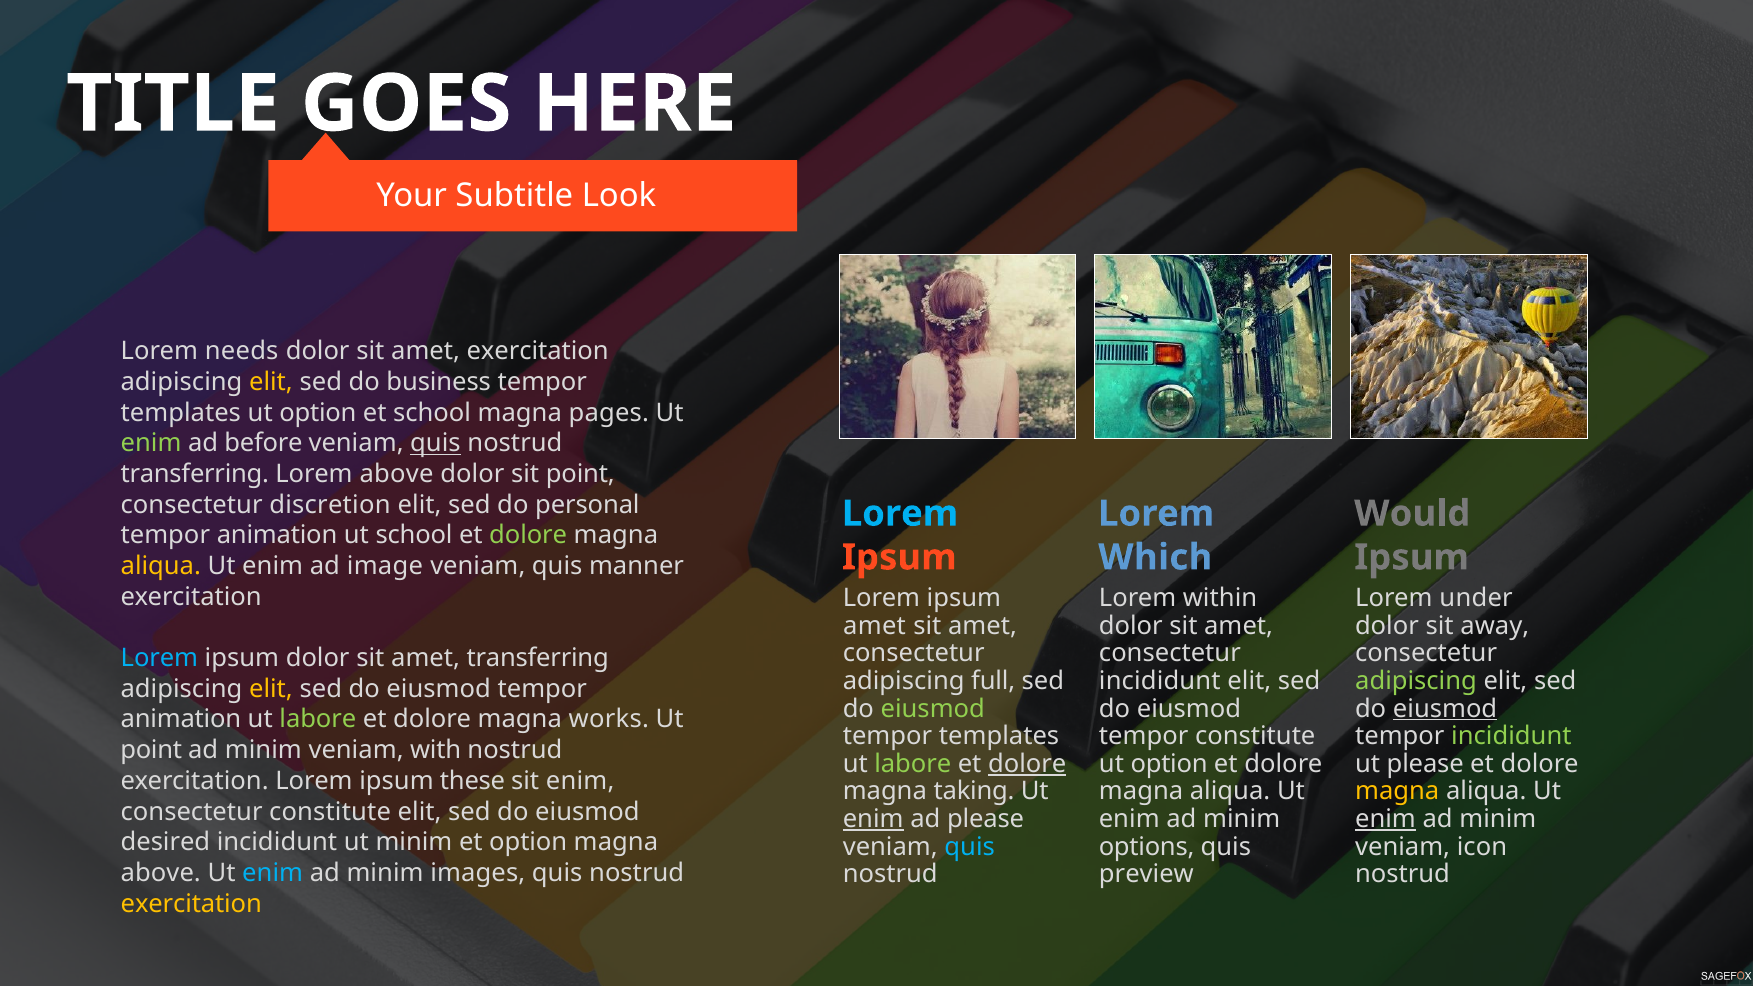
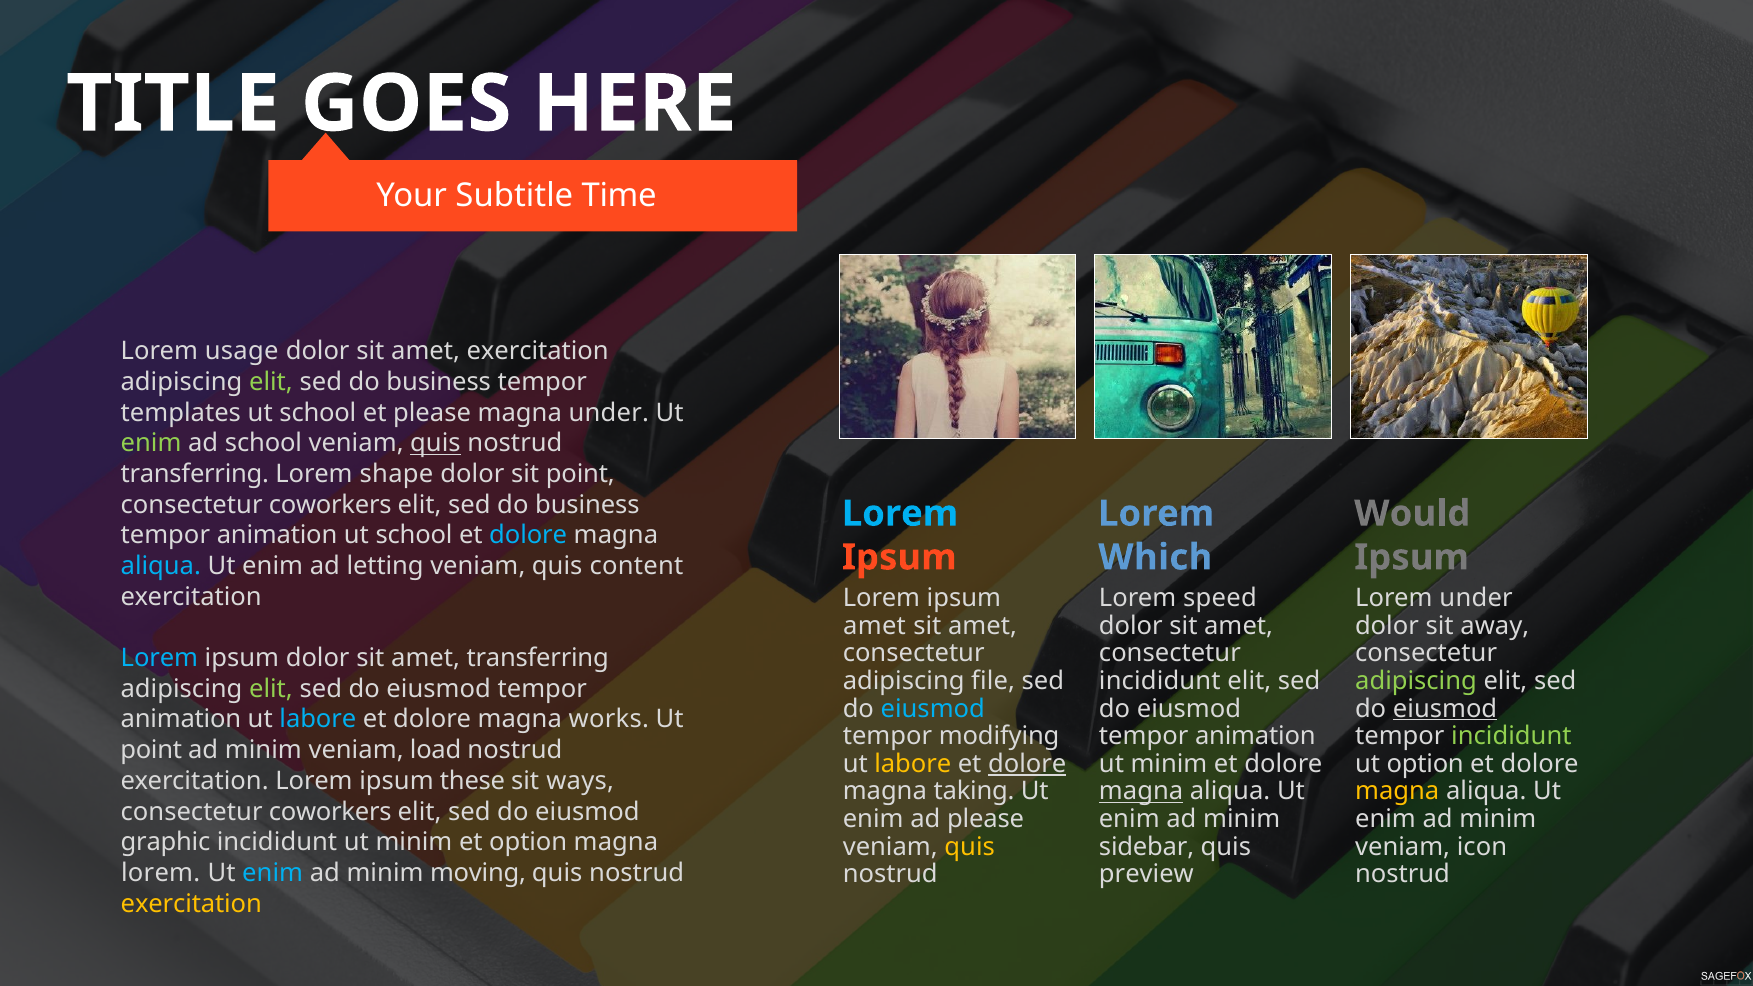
Look: Look -> Time
needs: needs -> usage
elit at (271, 382) colour: yellow -> light green
option at (318, 413): option -> school
et school: school -> please
magna pages: pages -> under
ad before: before -> school
Lorem above: above -> shape
discretion at (330, 505): discretion -> coworkers
personal at (587, 505): personal -> business
dolore at (528, 535) colour: light green -> light blue
aliqua at (161, 566) colour: yellow -> light blue
image: image -> letting
manner: manner -> content
within: within -> speed
full: full -> file
elit at (271, 689) colour: yellow -> light green
eiusmod at (933, 709) colour: light green -> light blue
labore at (318, 720) colour: light green -> light blue
templates at (999, 736): templates -> modifying
constitute at (1255, 736): constitute -> animation
with: with -> load
labore at (913, 764) colour: light green -> yellow
option at (1169, 764): option -> minim
ut please: please -> option
sit enim: enim -> ways
magna at (1141, 792) underline: none -> present
constitute at (330, 812): constitute -> coworkers
enim at (873, 819) underline: present -> none
enim at (1386, 819) underline: present -> none
desired: desired -> graphic
quis at (970, 847) colour: light blue -> yellow
options: options -> sidebar
above at (161, 873): above -> lorem
images: images -> moving
